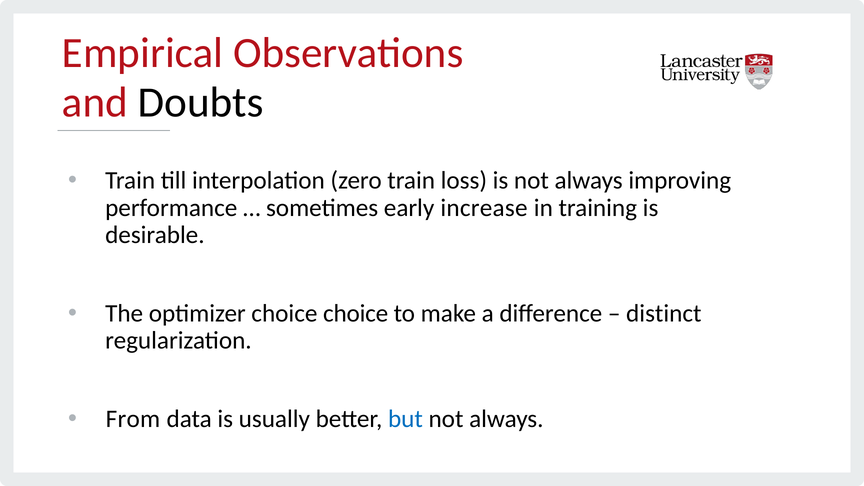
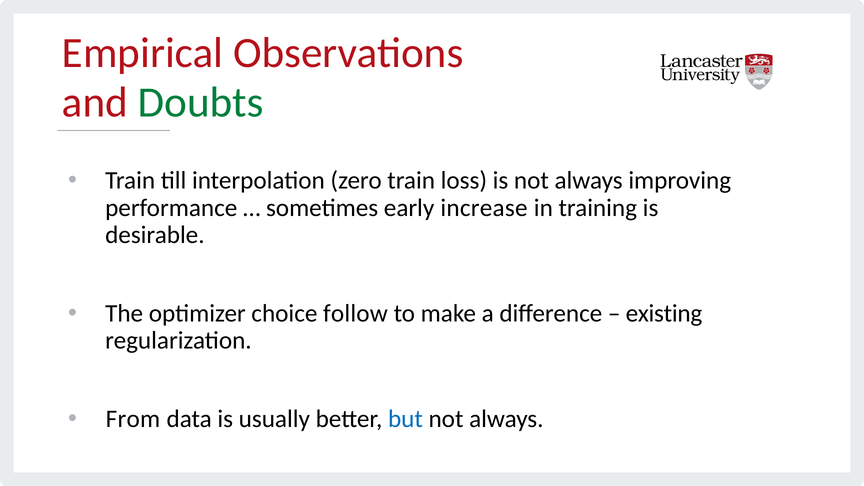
Doubts colour: black -> green
choice choice: choice -> follow
distinct: distinct -> existing
